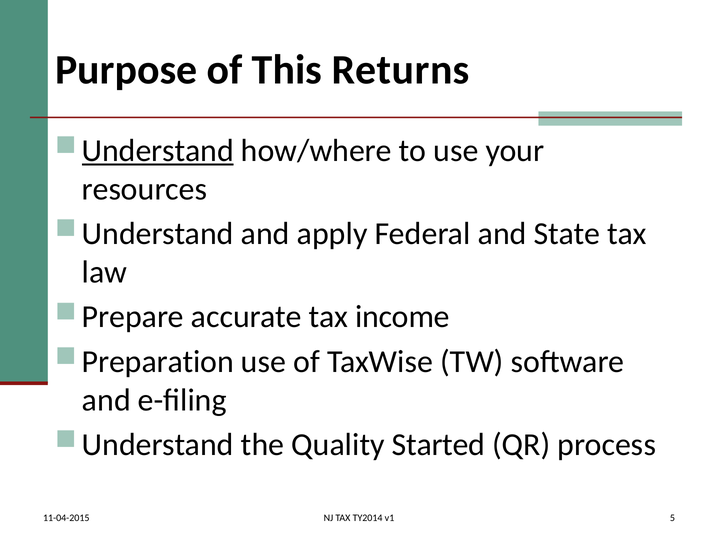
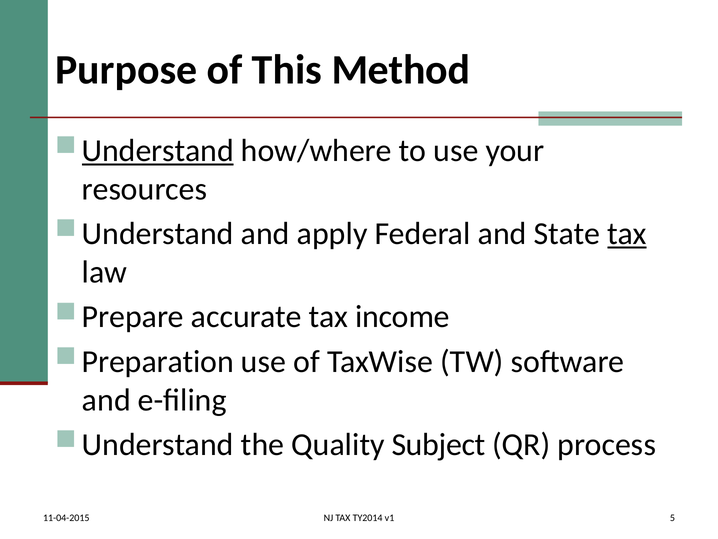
Returns: Returns -> Method
tax at (627, 234) underline: none -> present
Started: Started -> Subject
